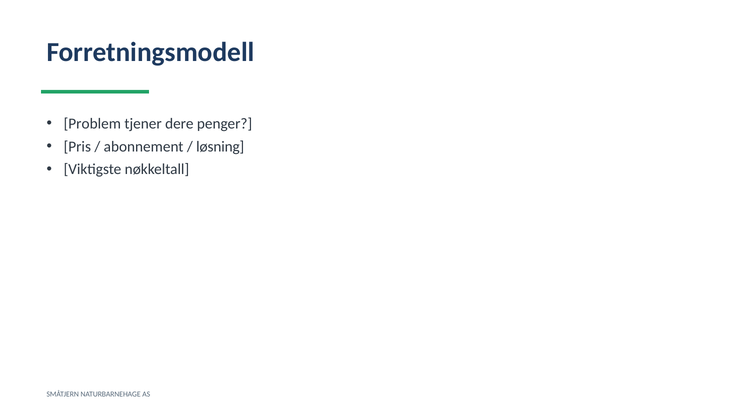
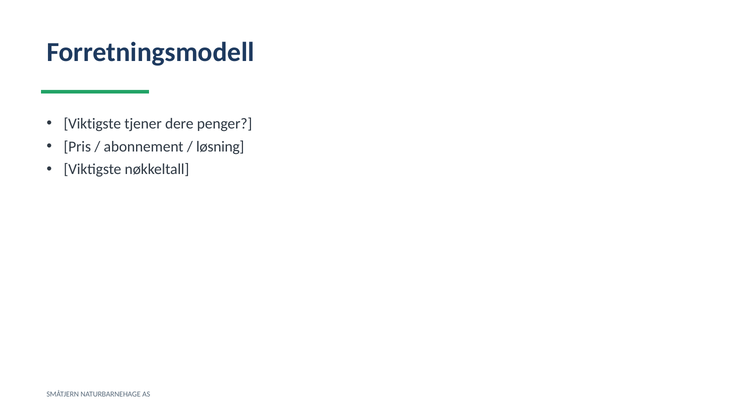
Problem at (92, 124): Problem -> Viktigste
